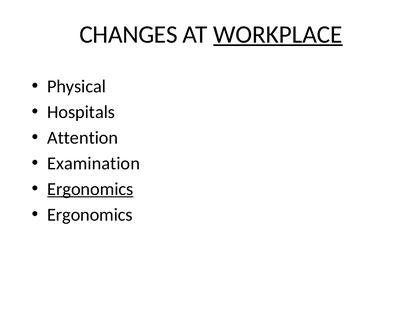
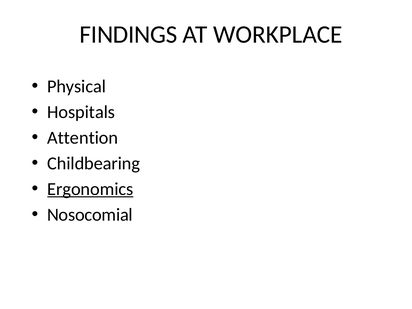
CHANGES: CHANGES -> FINDINGS
WORKPLACE underline: present -> none
Examination: Examination -> Childbearing
Ergonomics at (90, 215): Ergonomics -> Nosocomial
